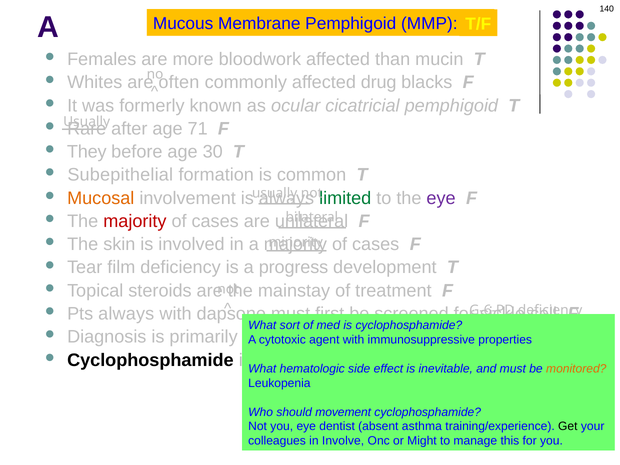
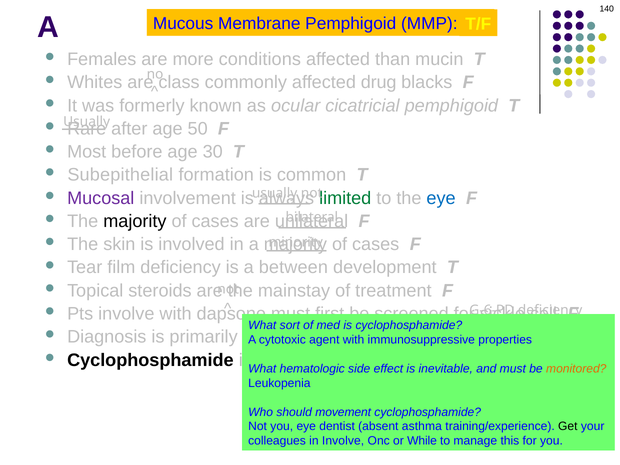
bloodwork: bloodwork -> conditions
often: often -> class
71: 71 -> 50
They: They -> Most
Mucosal colour: orange -> purple
eye at (441, 198) colour: purple -> blue
majority at (135, 221) colour: red -> black
progress: progress -> between
Pts always: always -> involve
Might: Might -> While
